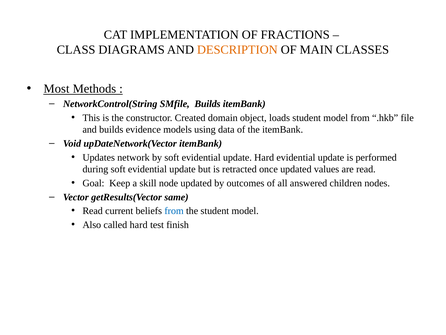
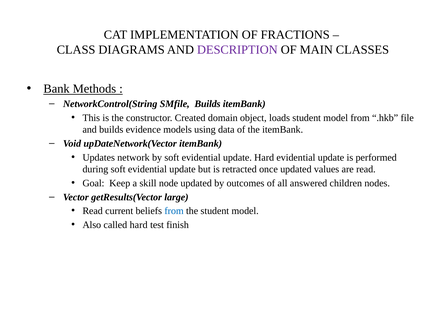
DESCRIPTION colour: orange -> purple
Most: Most -> Bank
same: same -> large
